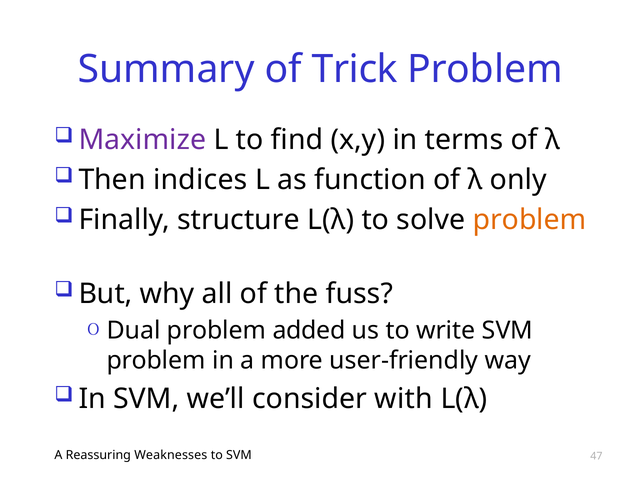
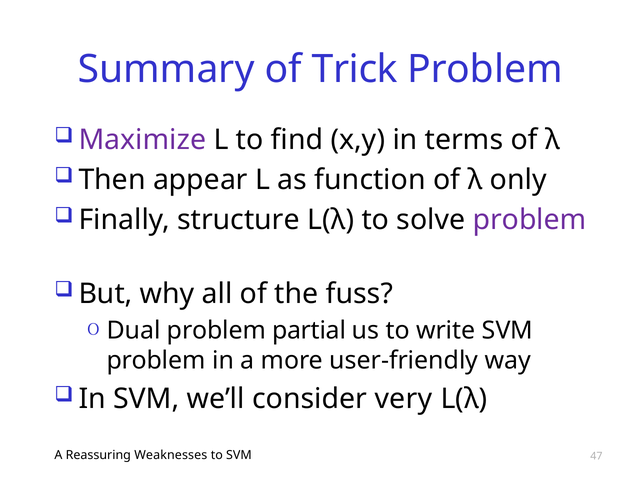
indices: indices -> appear
problem at (530, 220) colour: orange -> purple
added: added -> partial
with: with -> very
